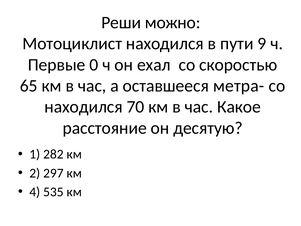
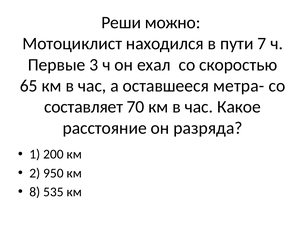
9: 9 -> 7
0: 0 -> 3
находился at (84, 107): находился -> составляет
десятую: десятую -> разряда
282: 282 -> 200
297: 297 -> 950
4: 4 -> 8
